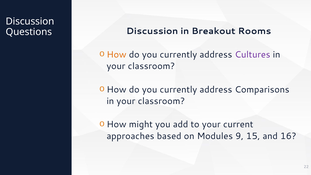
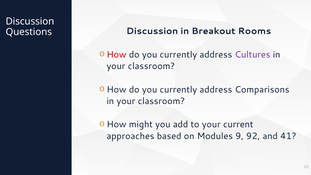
How at (117, 55) colour: orange -> red
15: 15 -> 92
16: 16 -> 41
